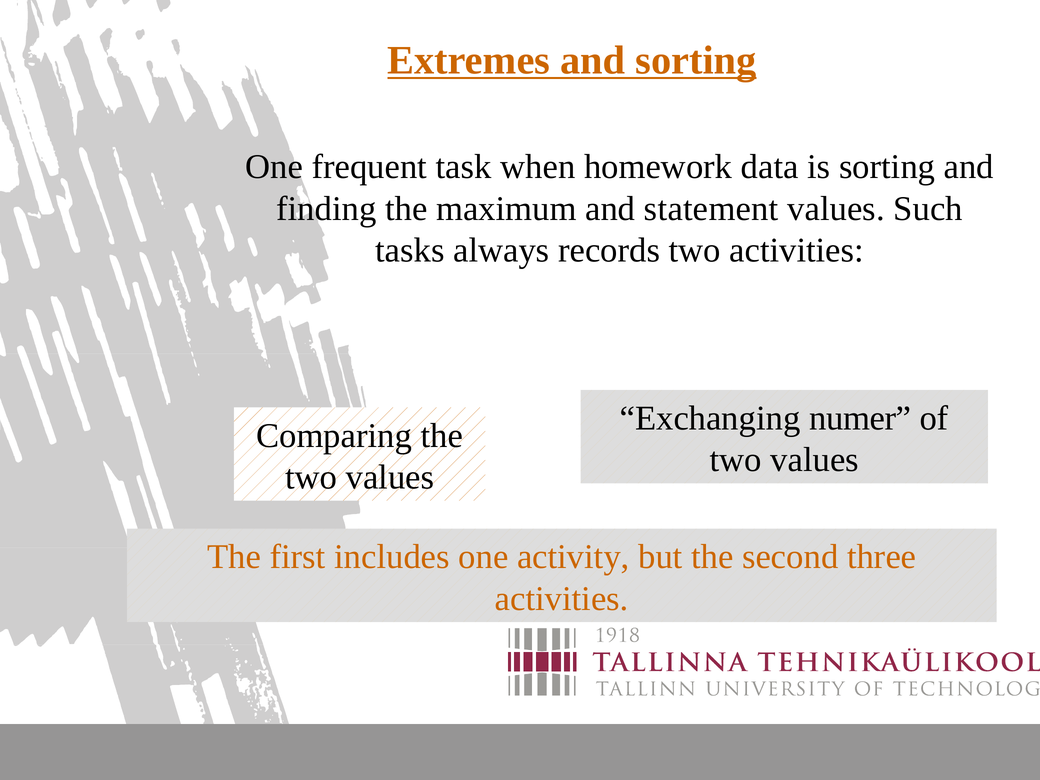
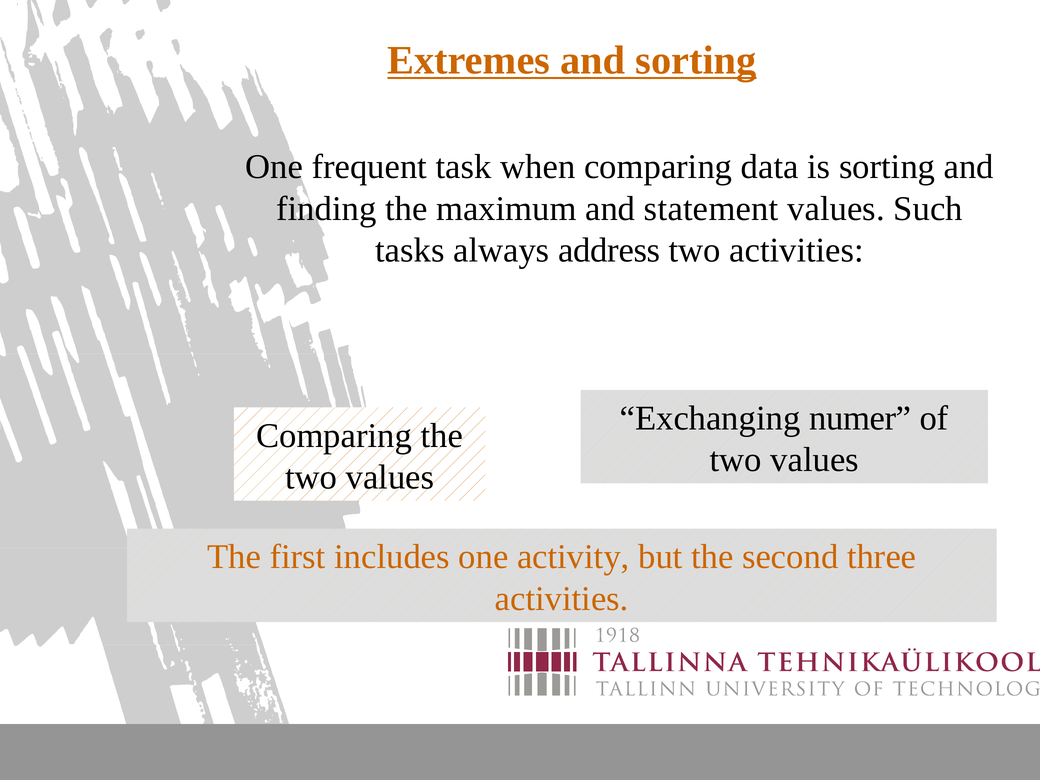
when homework: homework -> comparing
records: records -> address
